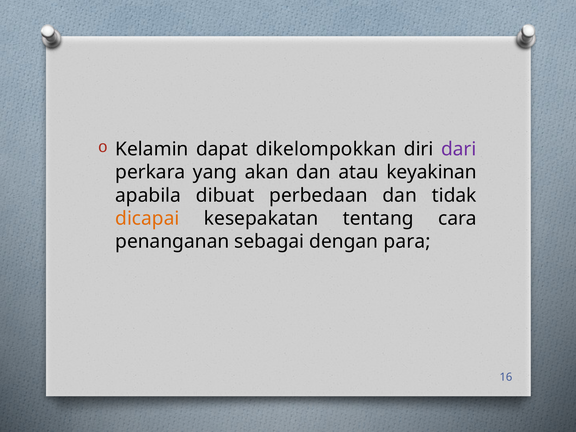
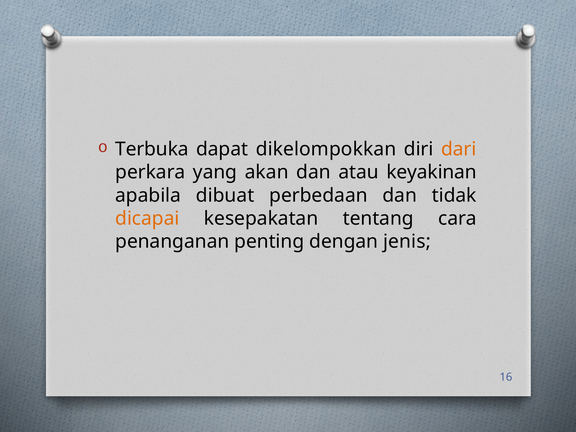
Kelamin: Kelamin -> Terbuka
dari colour: purple -> orange
sebagai: sebagai -> penting
para: para -> jenis
